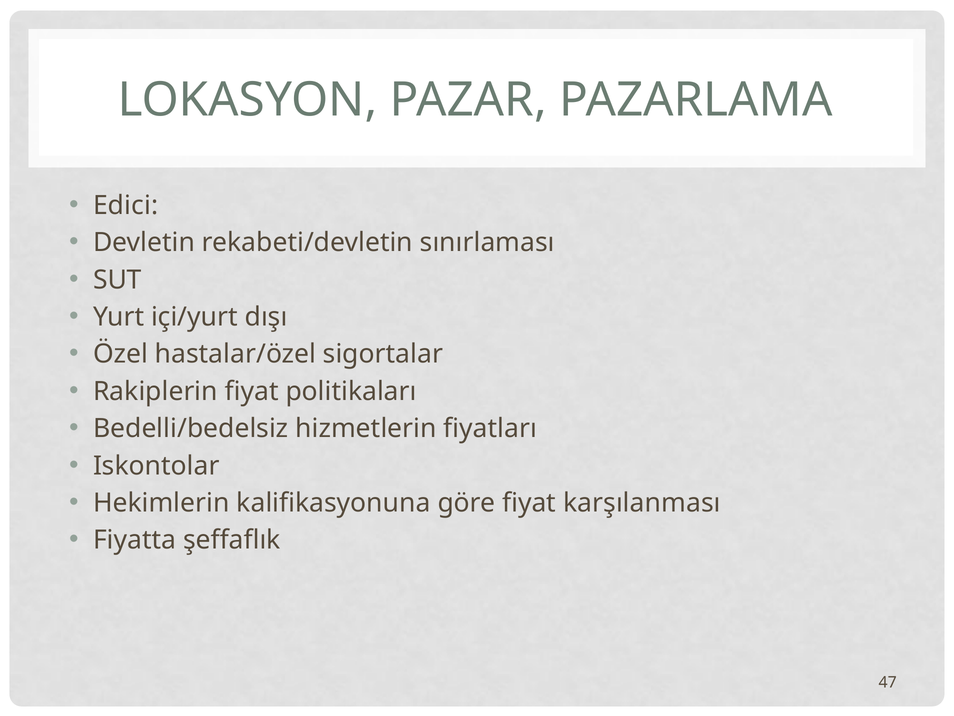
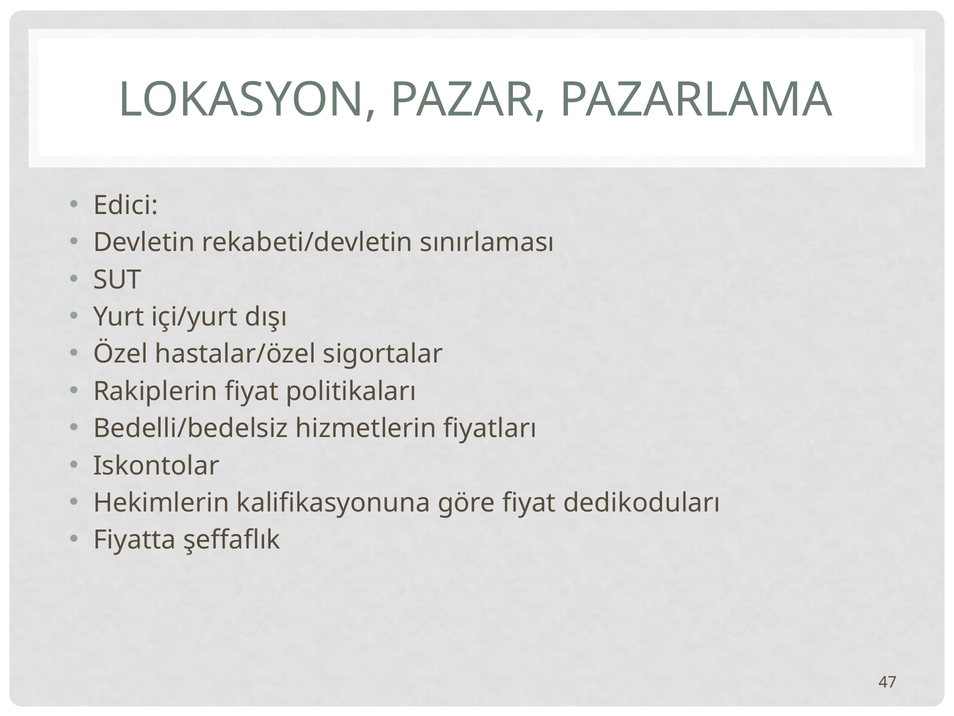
karşılanması: karşılanması -> dedikoduları
